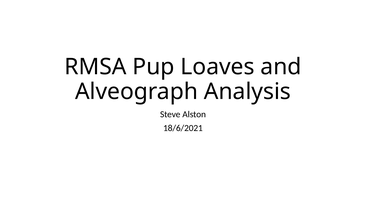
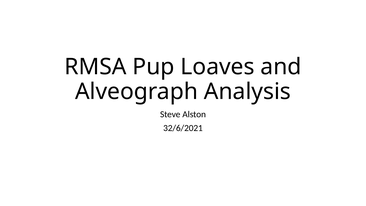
18/6/2021: 18/6/2021 -> 32/6/2021
